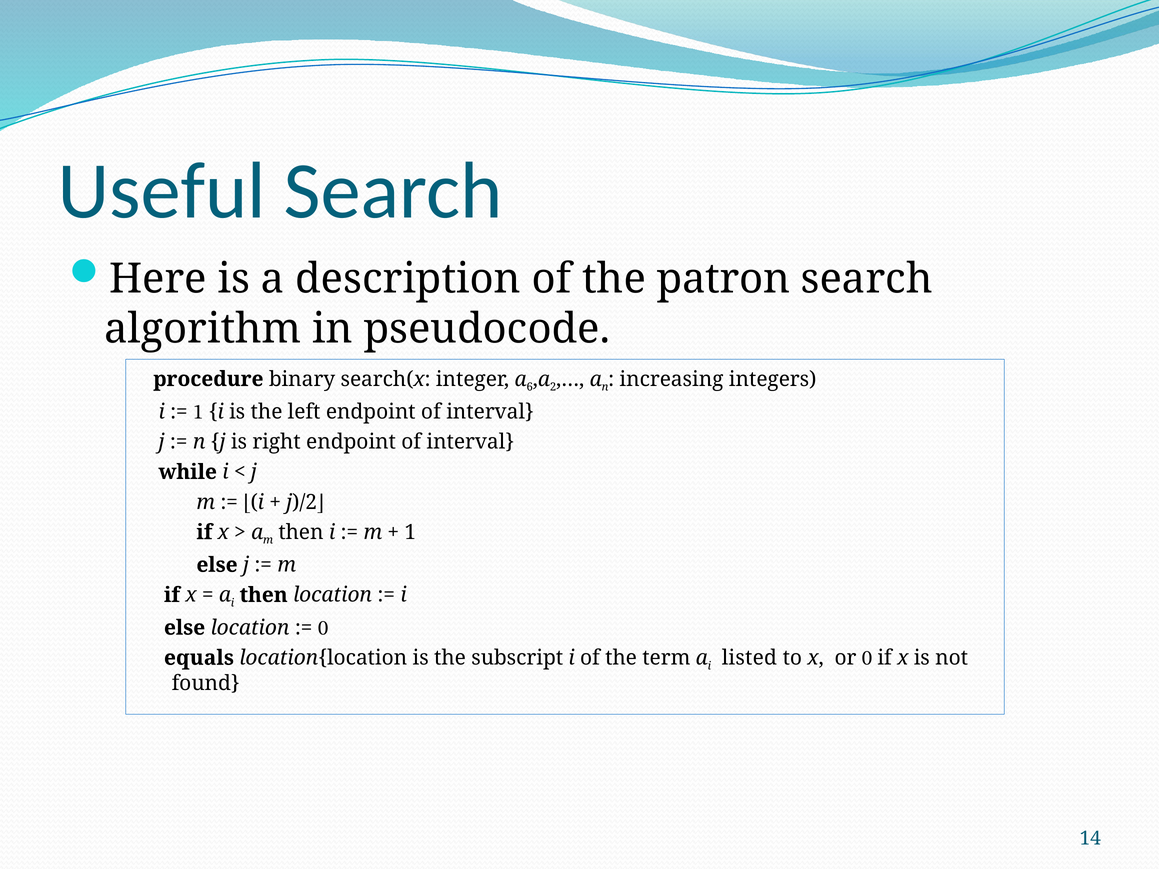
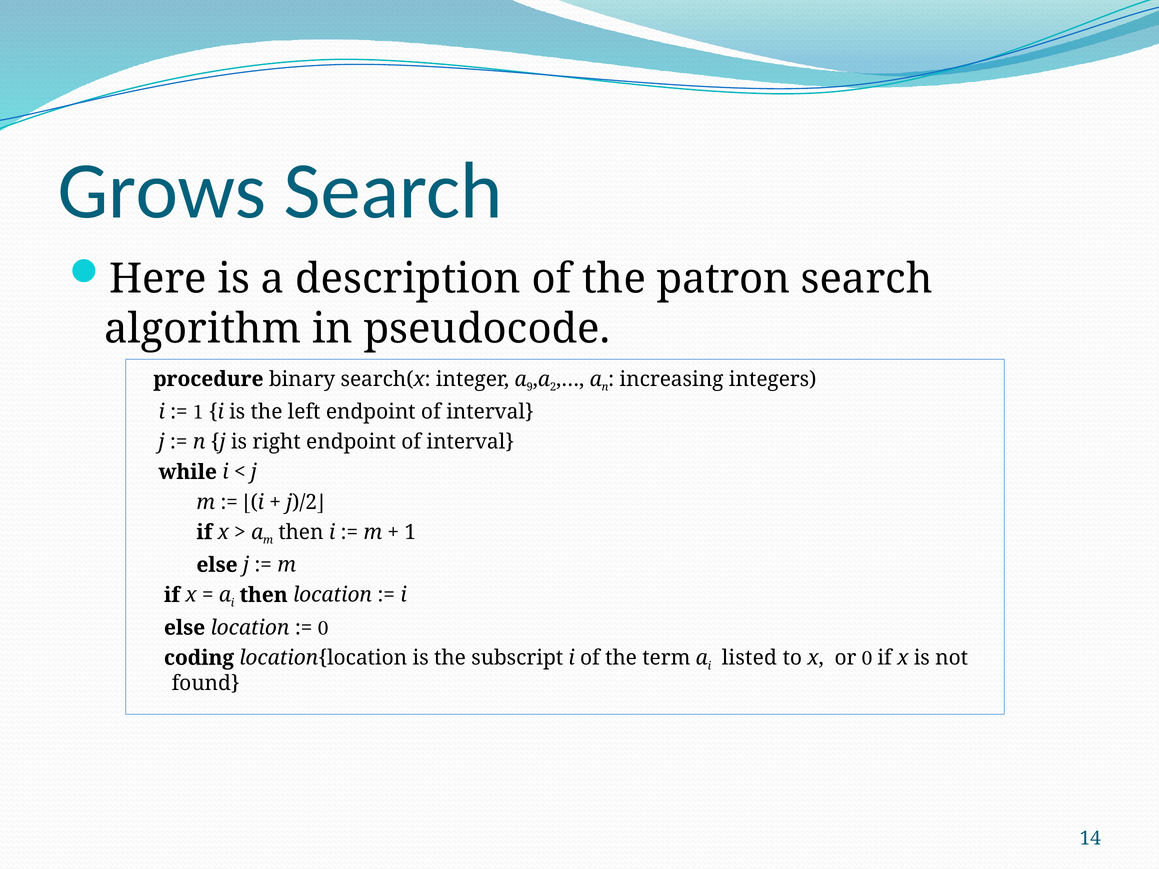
Useful: Useful -> Grows
6: 6 -> 9
equals: equals -> coding
